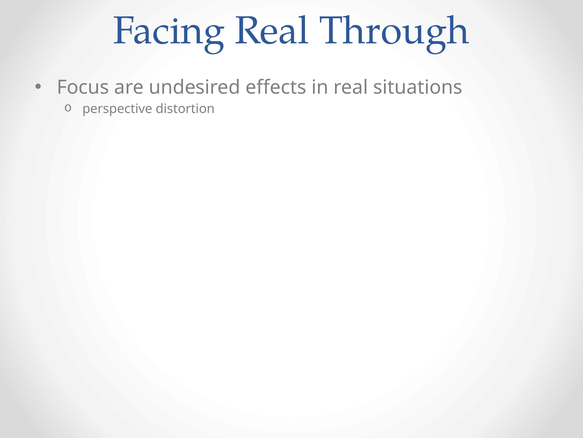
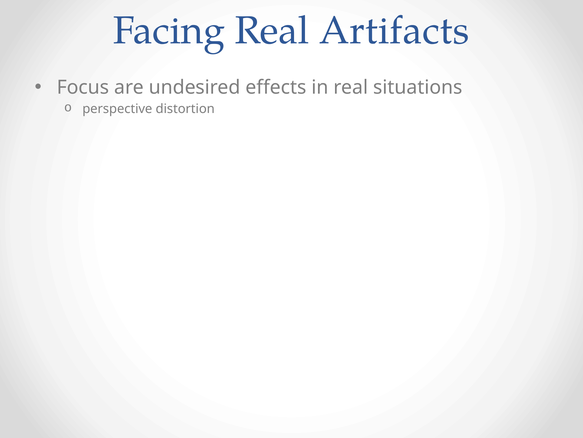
Through: Through -> Artifacts
